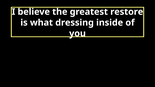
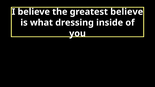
greatest restore: restore -> believe
